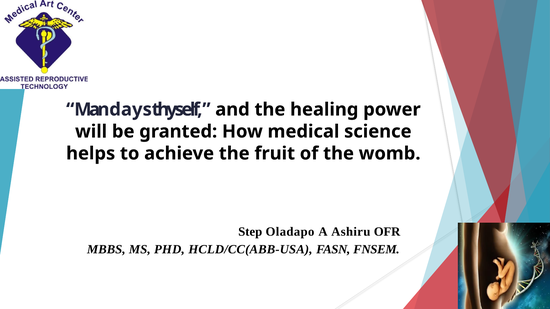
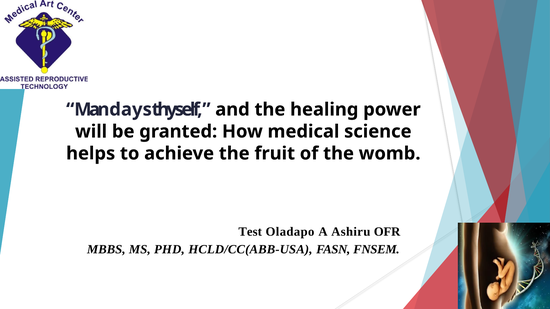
Step: Step -> Test
